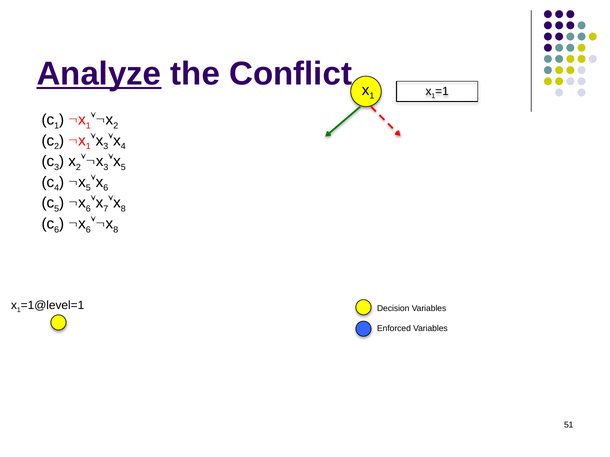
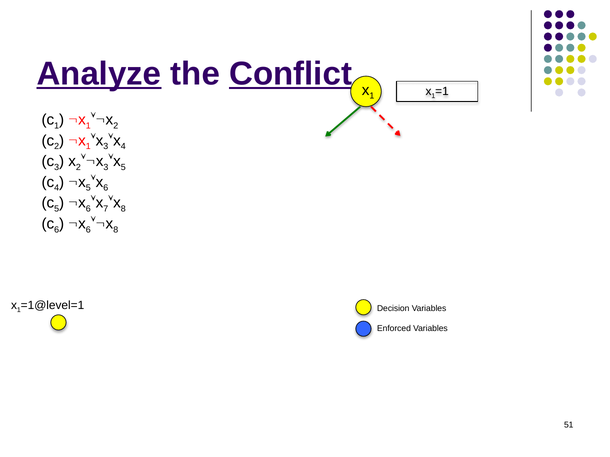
Conflict underline: none -> present
